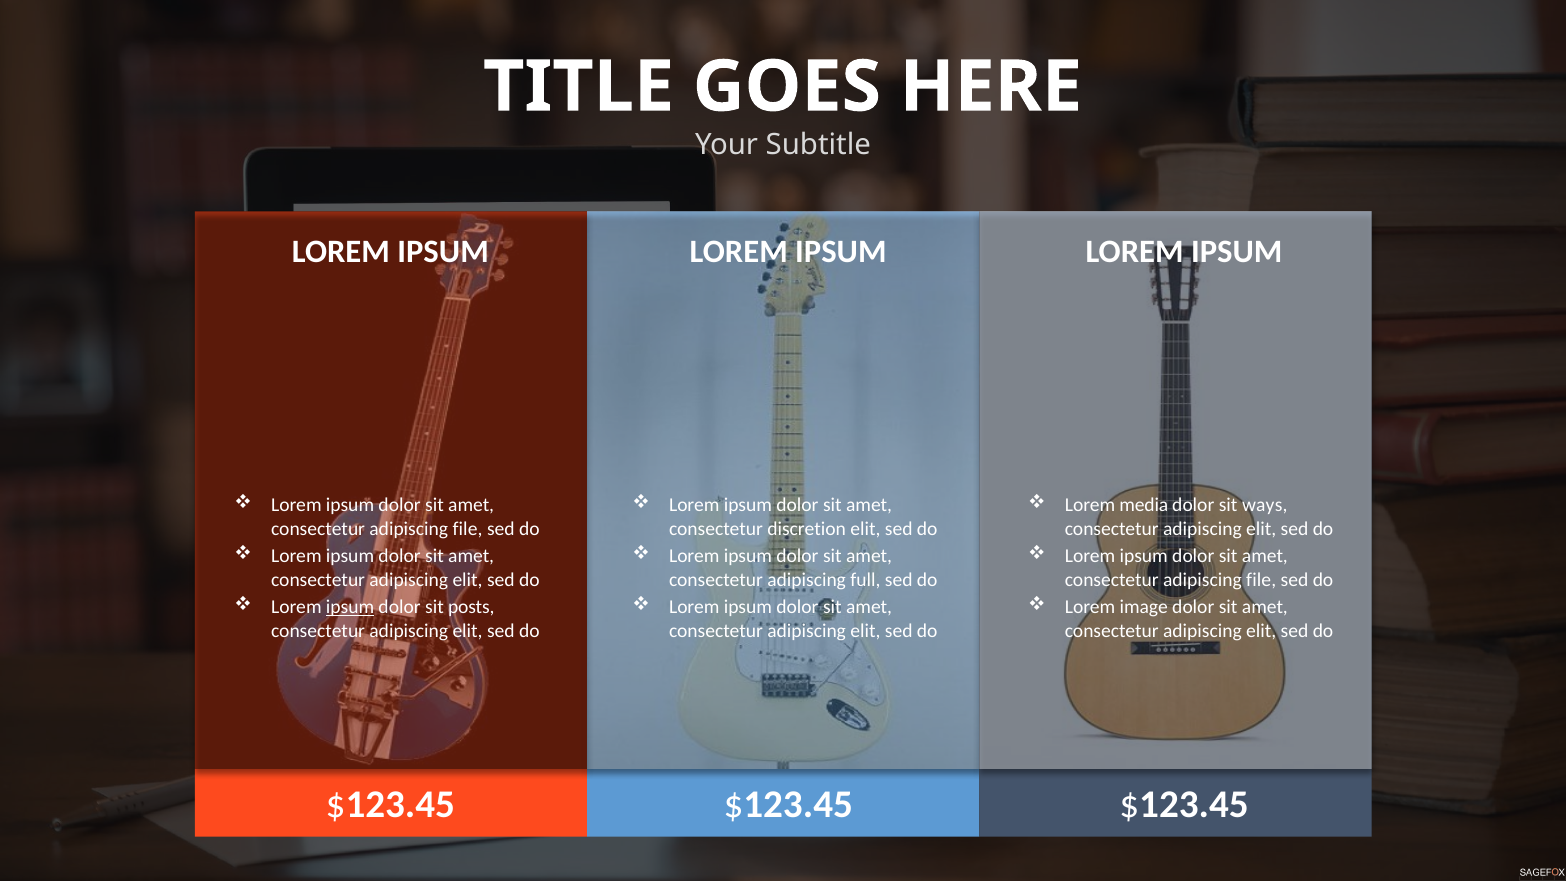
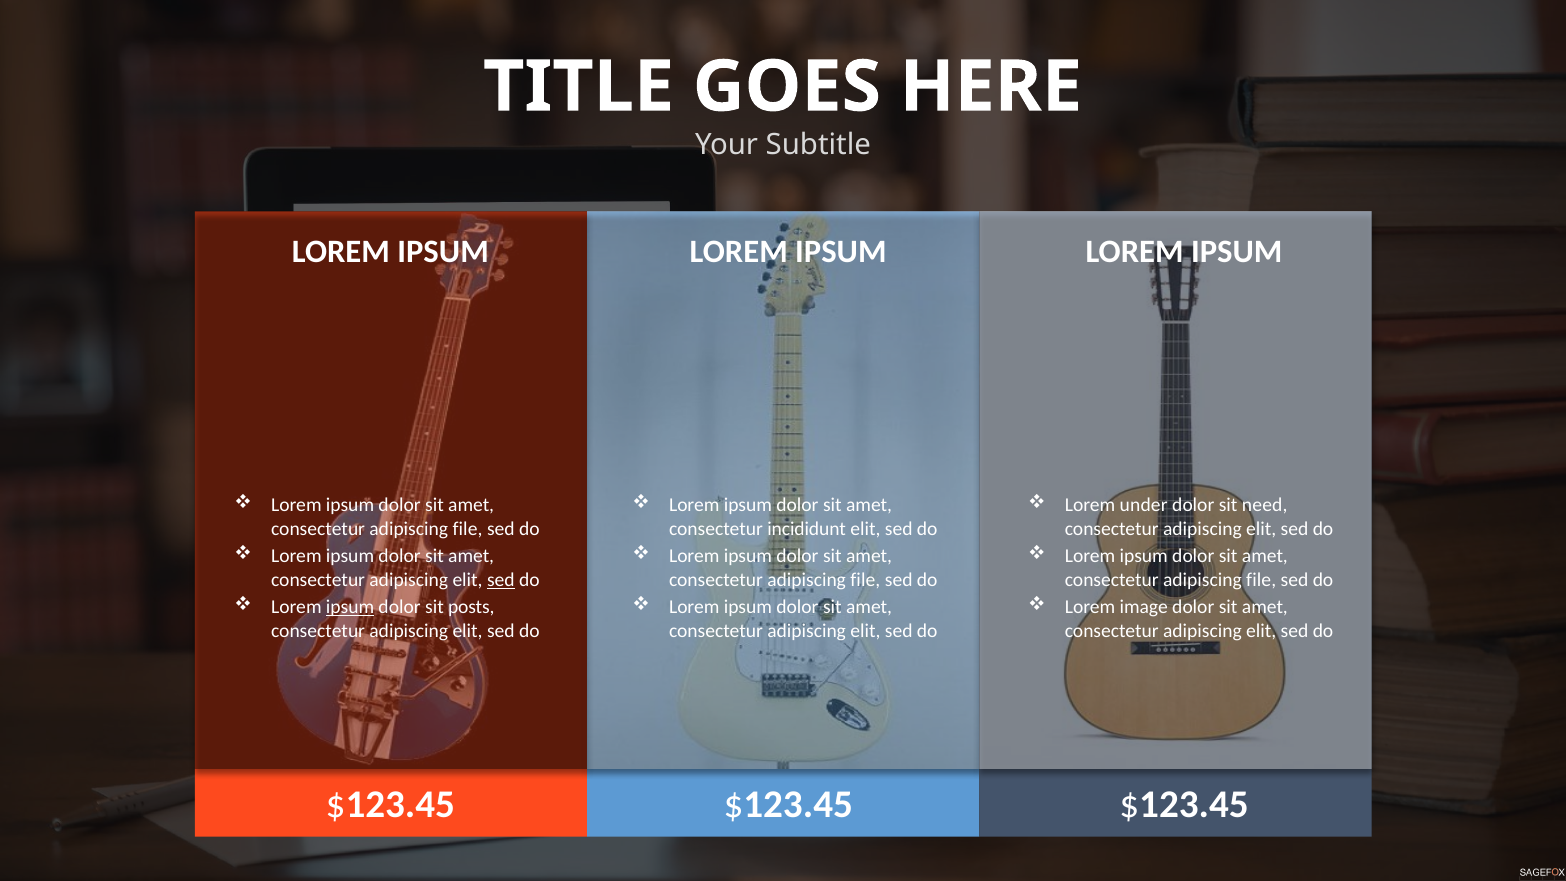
media: media -> under
ways: ways -> need
discretion: discretion -> incididunt
sed at (501, 580) underline: none -> present
full at (865, 580): full -> file
